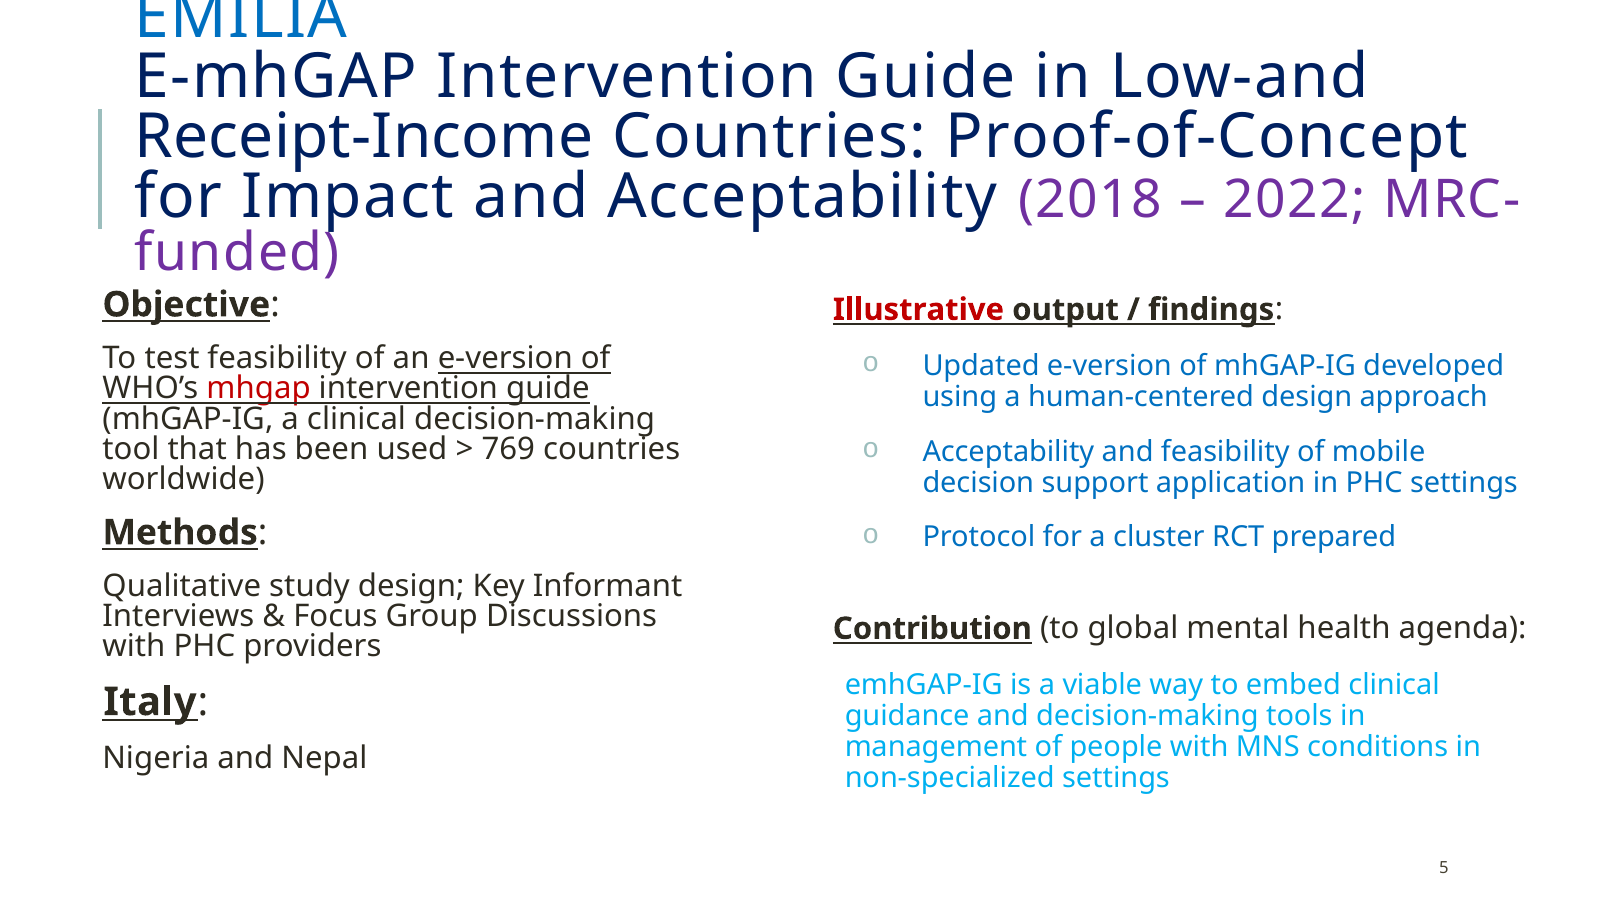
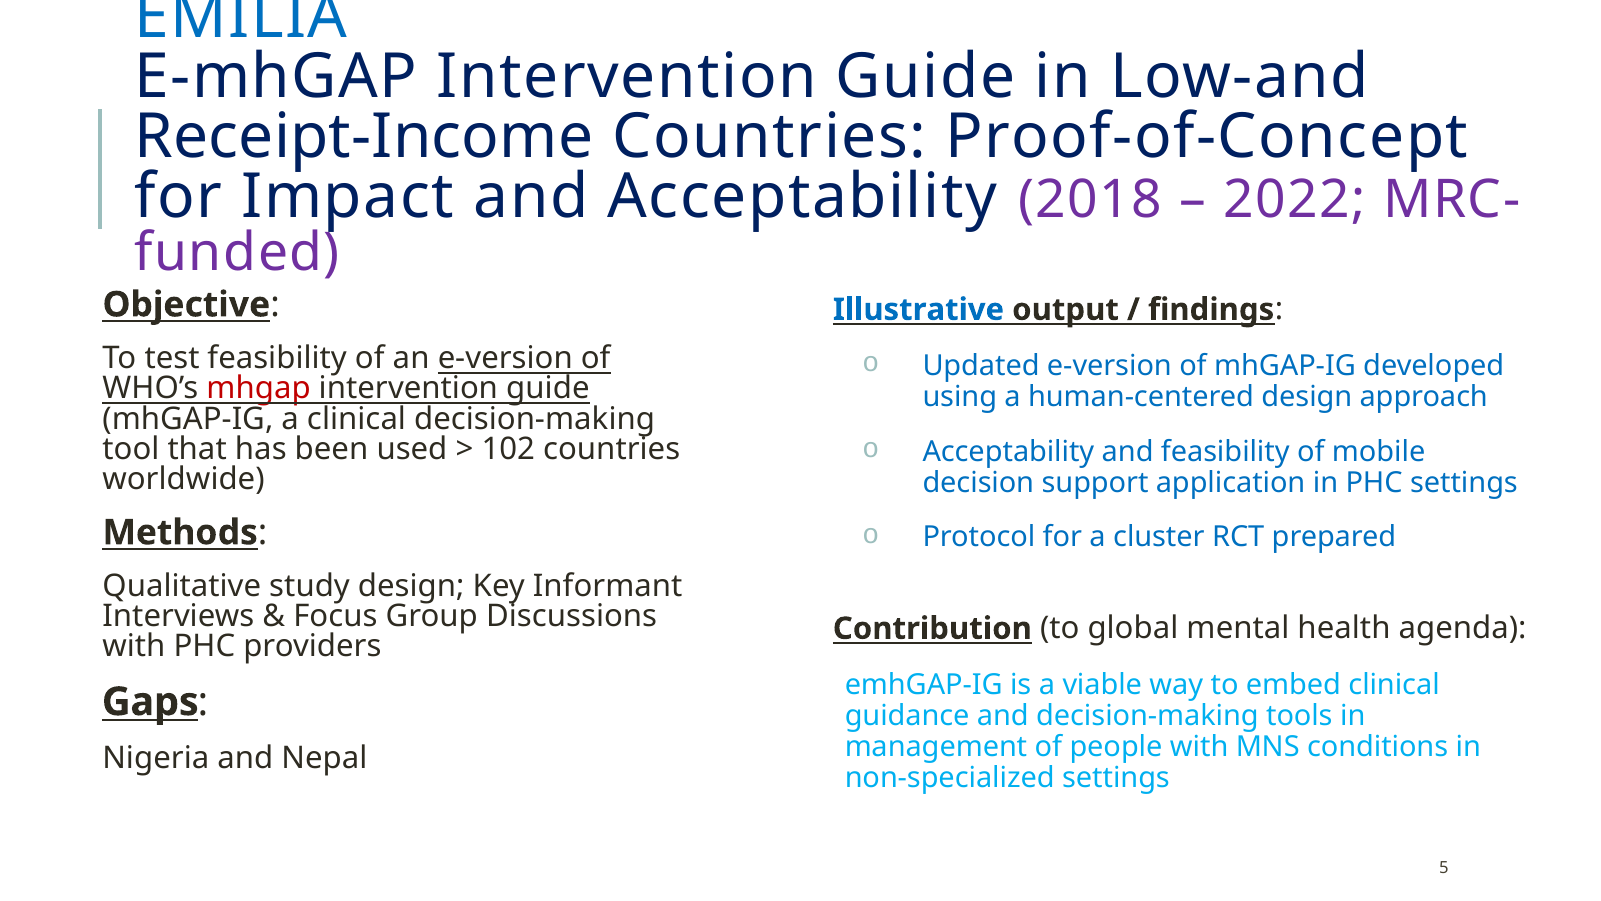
Illustrative colour: red -> blue
769: 769 -> 102
Italy: Italy -> Gaps
